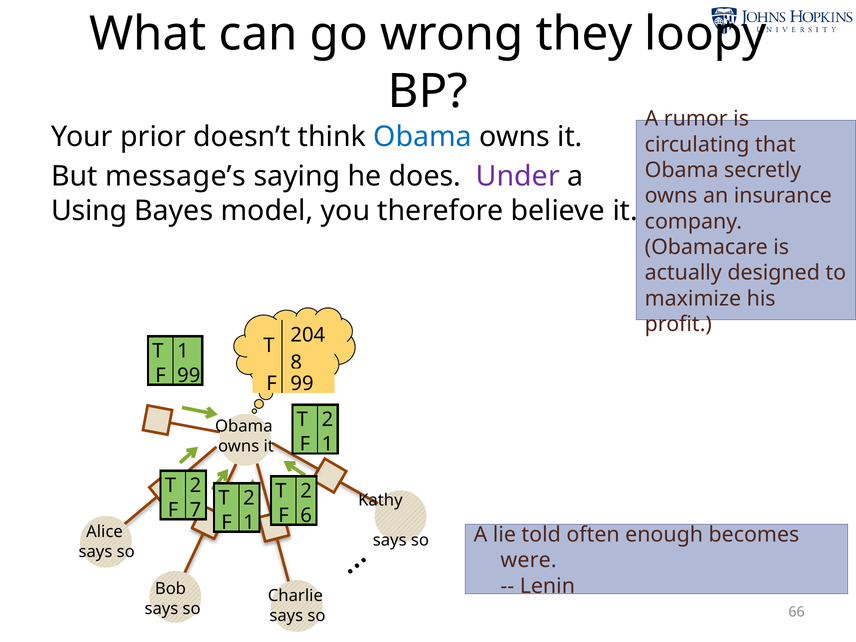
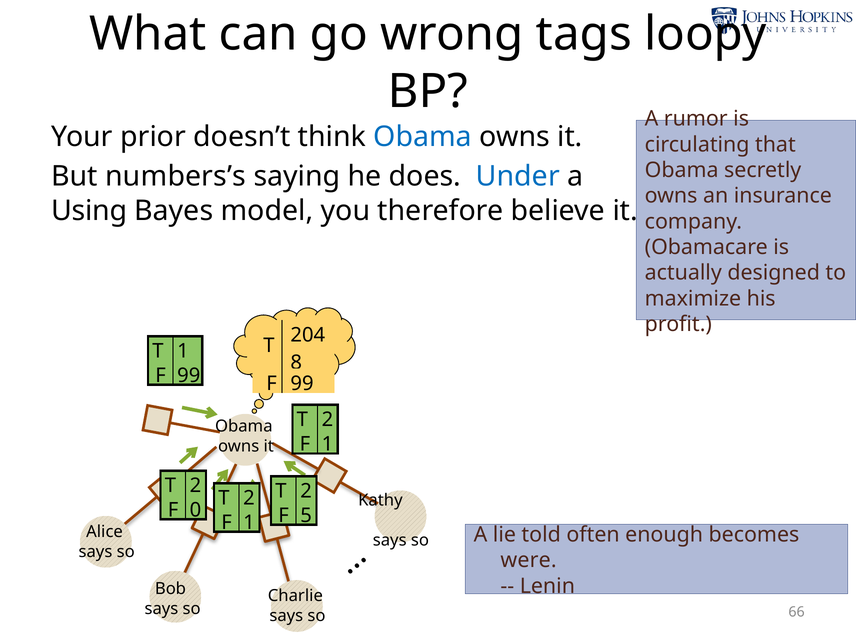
they: they -> tags
message’s: message’s -> numbers’s
Under colour: purple -> blue
7: 7 -> 0
6: 6 -> 5
